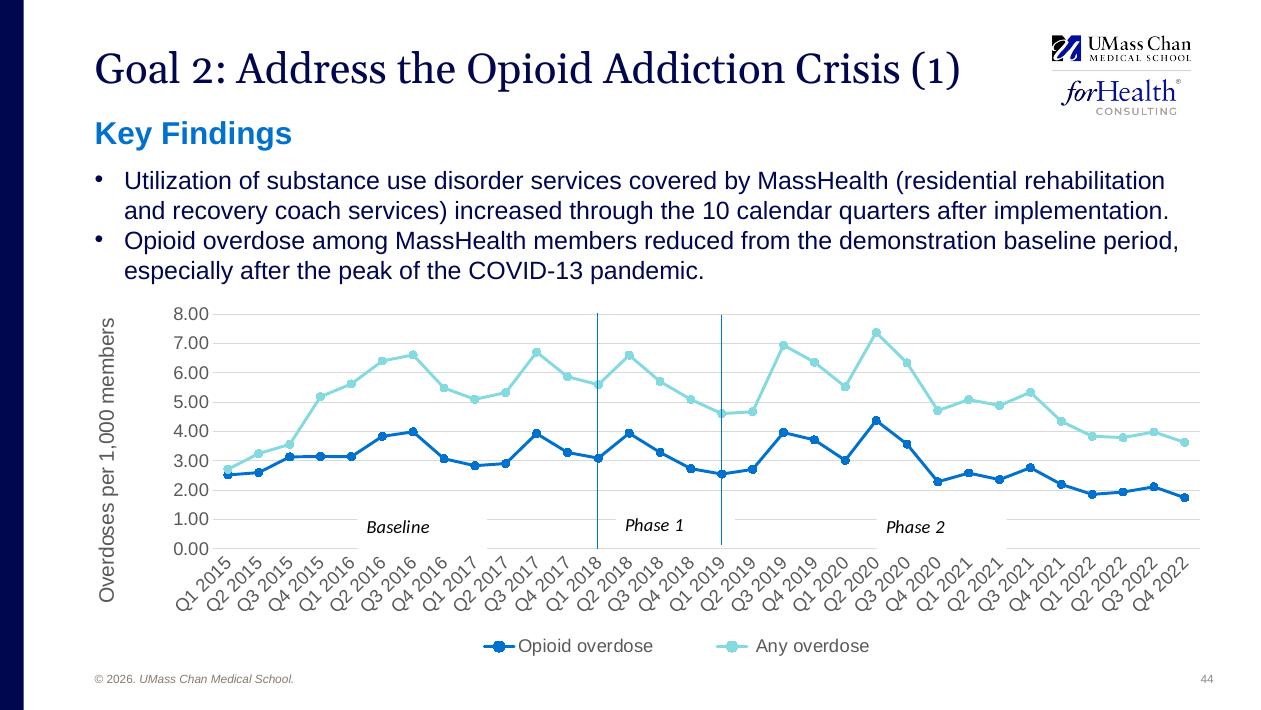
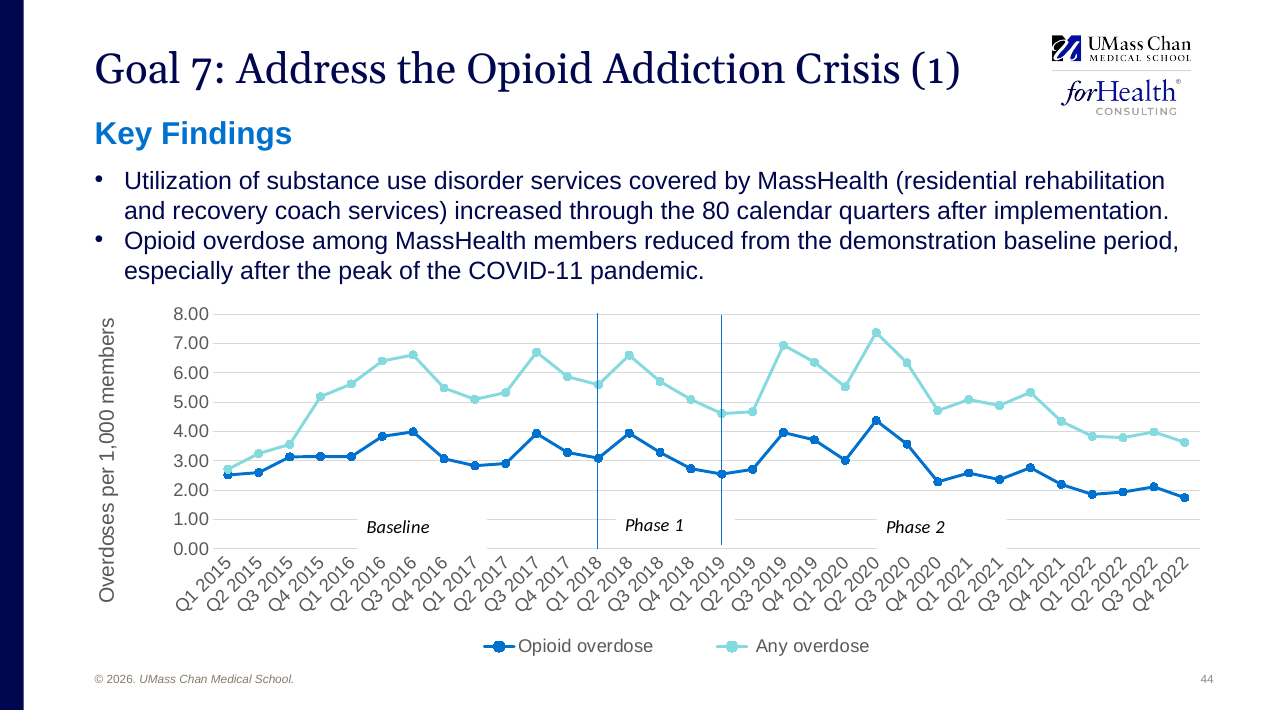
Goal 2: 2 -> 7
10: 10 -> 80
COVID-13: COVID-13 -> COVID-11
